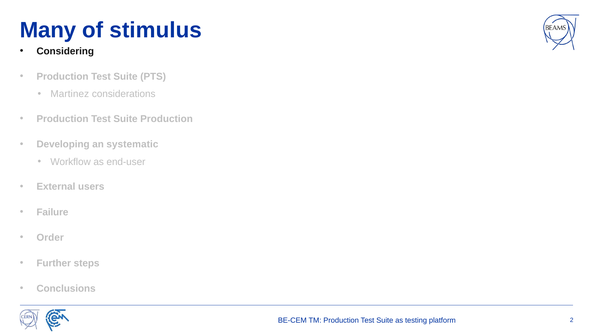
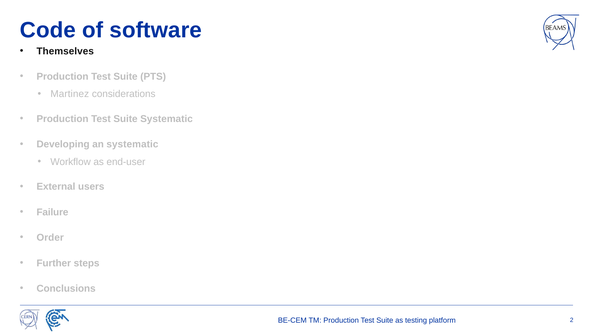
Many: Many -> Code
stimulus: stimulus -> software
Considering: Considering -> Themselves
Suite Production: Production -> Systematic
